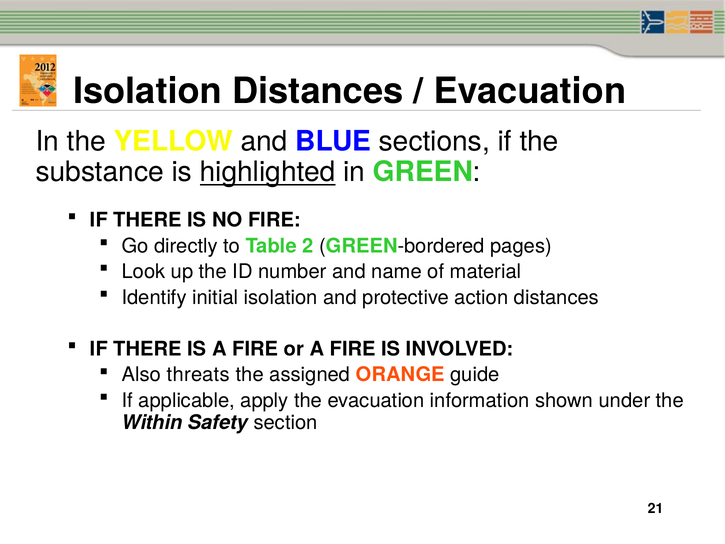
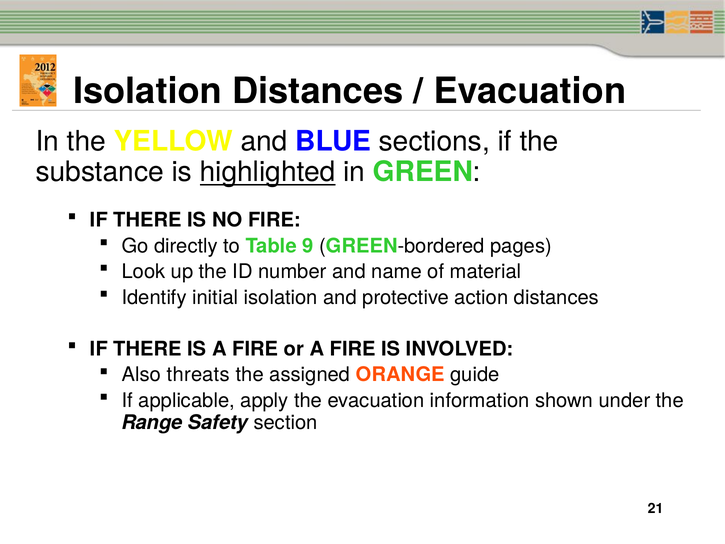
2: 2 -> 9
Within: Within -> Range
